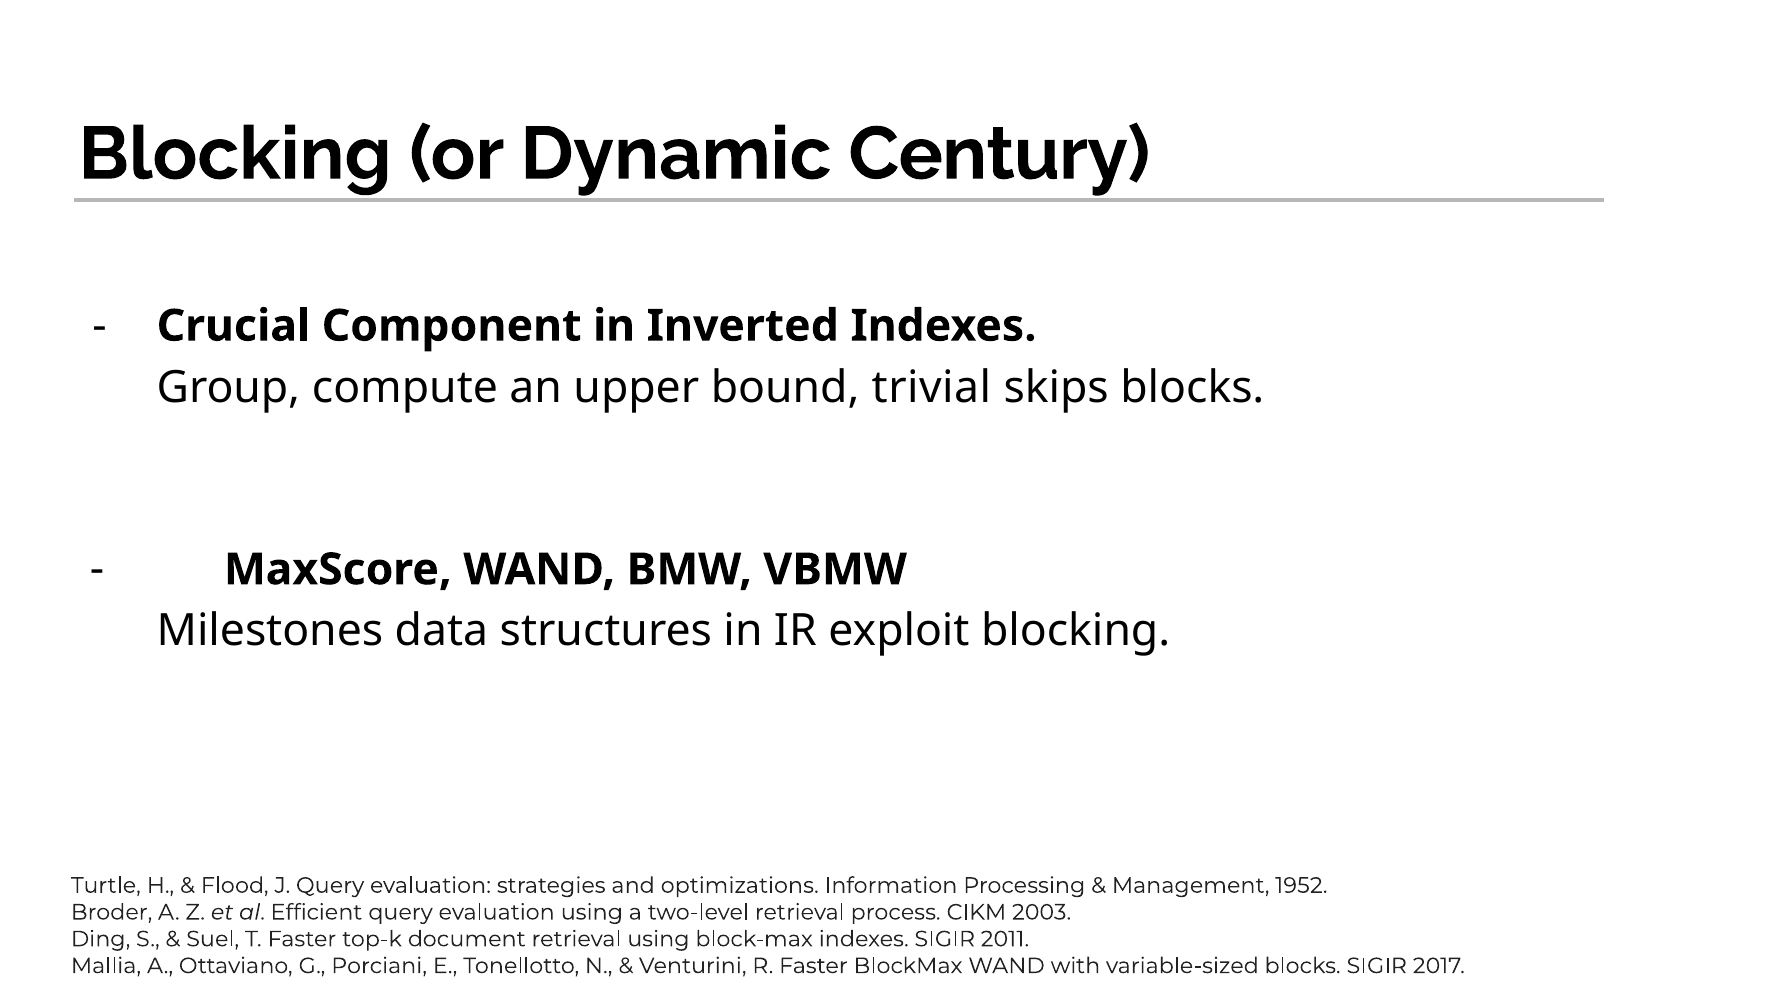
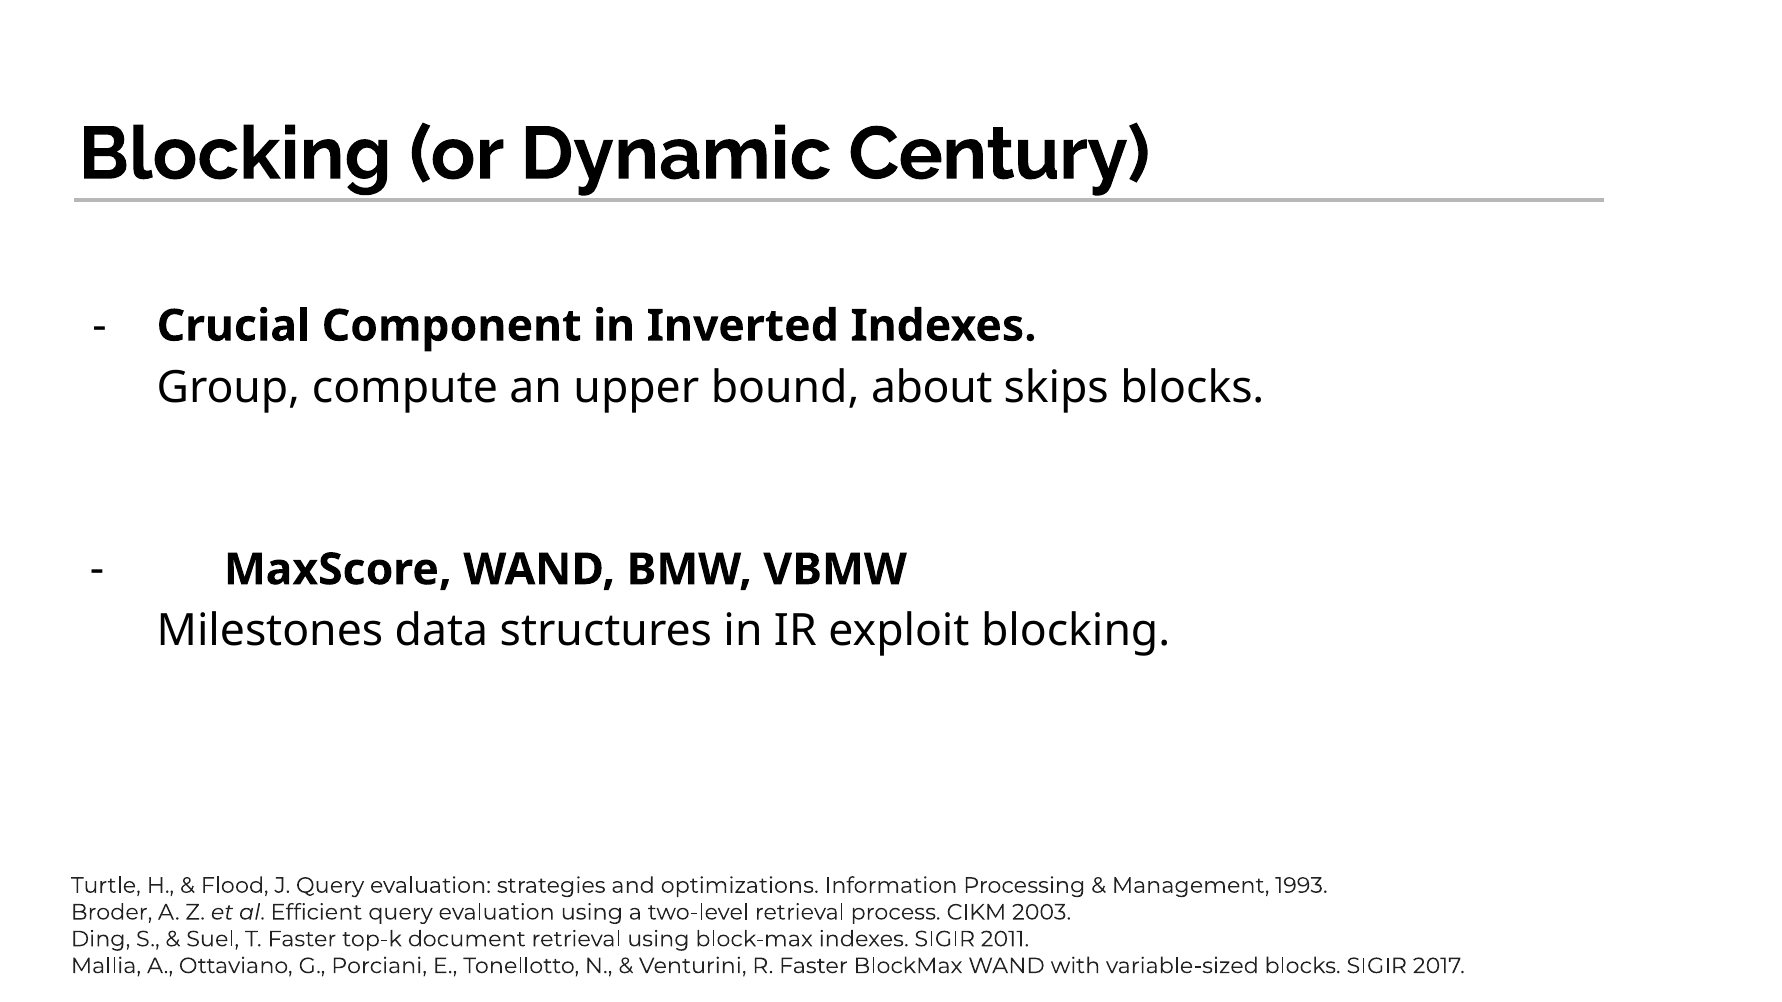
trivial: trivial -> about
1952: 1952 -> 1993
